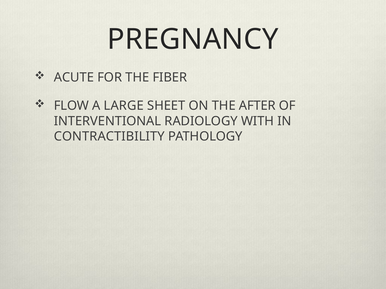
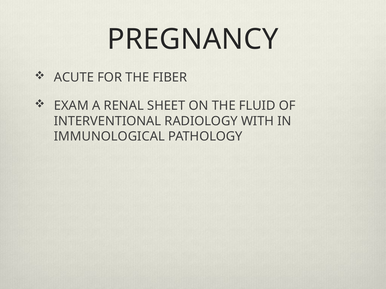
FLOW: FLOW -> EXAM
LARGE: LARGE -> RENAL
AFTER: AFTER -> FLUID
CONTRACTIBILITY: CONTRACTIBILITY -> IMMUNOLOGICAL
